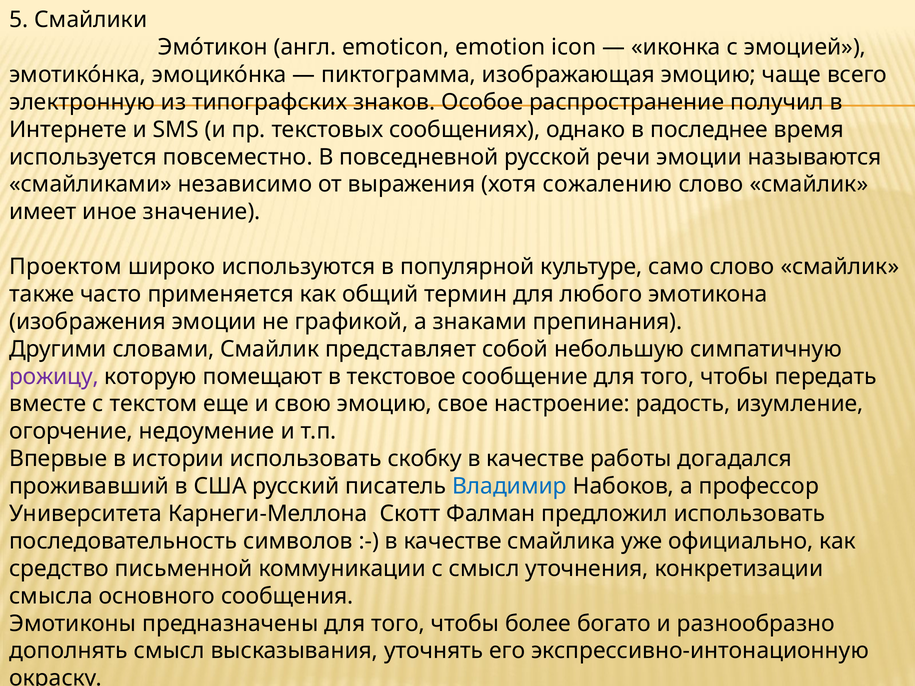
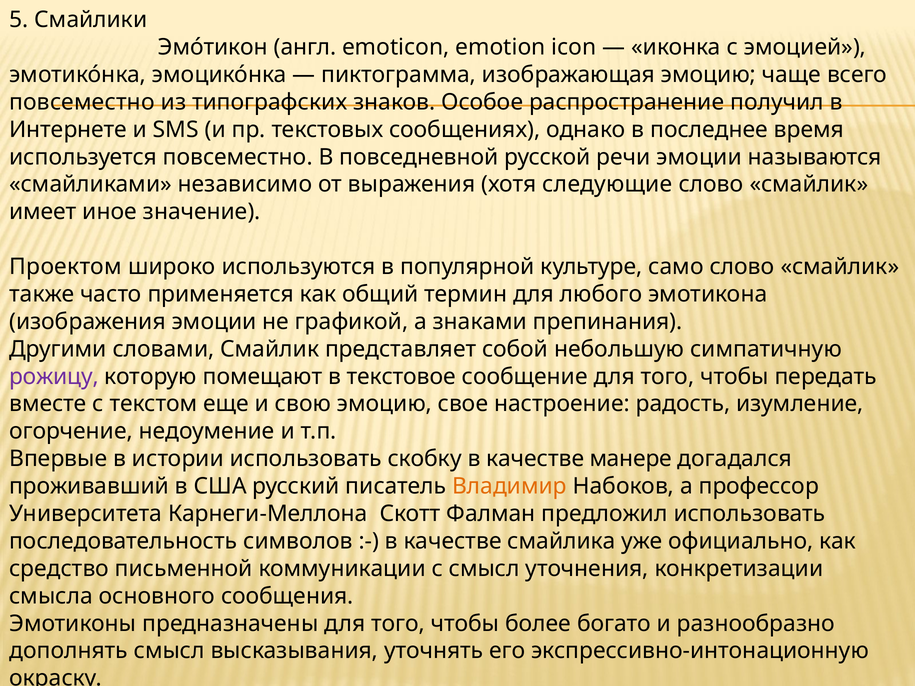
электронную at (82, 102): электронную -> повсеместно
сожалению: сожалению -> следующие
работы: работы -> манере
Владимир colour: blue -> orange
